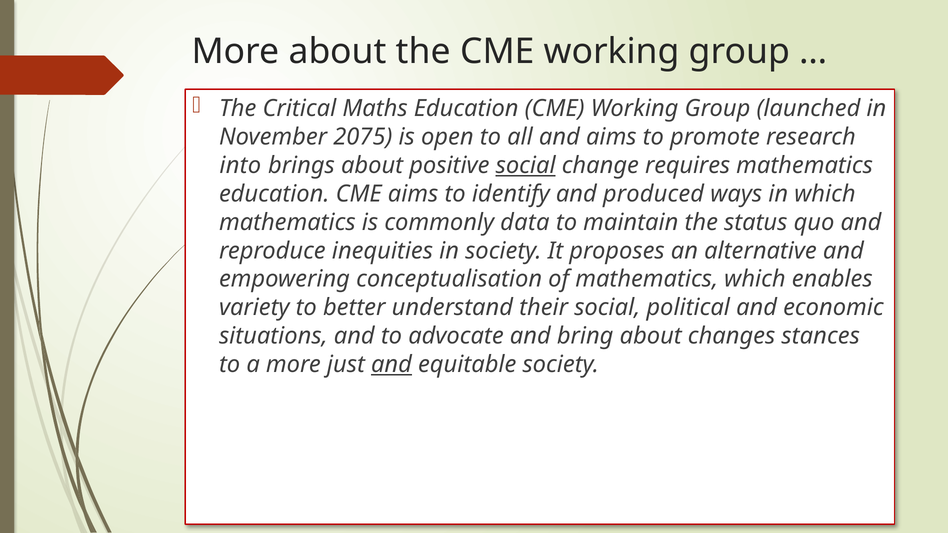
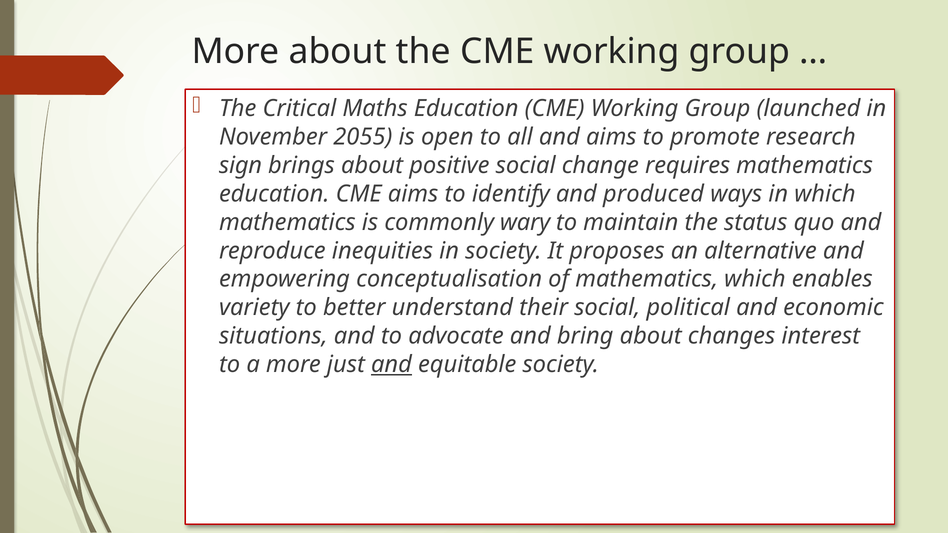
2075: 2075 -> 2055
into: into -> sign
social at (526, 166) underline: present -> none
data: data -> wary
stances: stances -> interest
